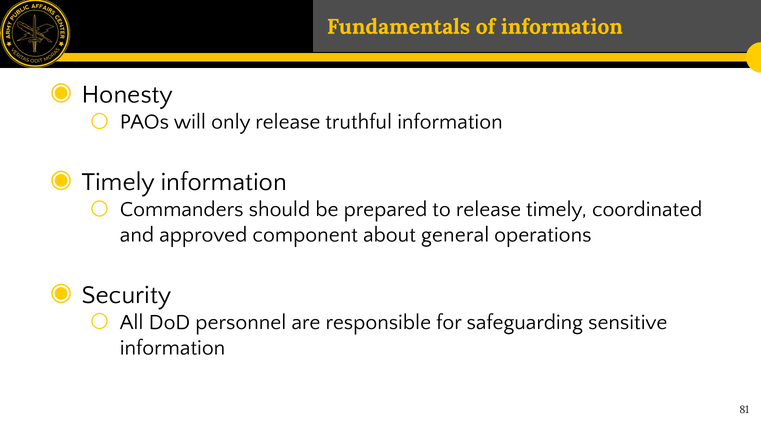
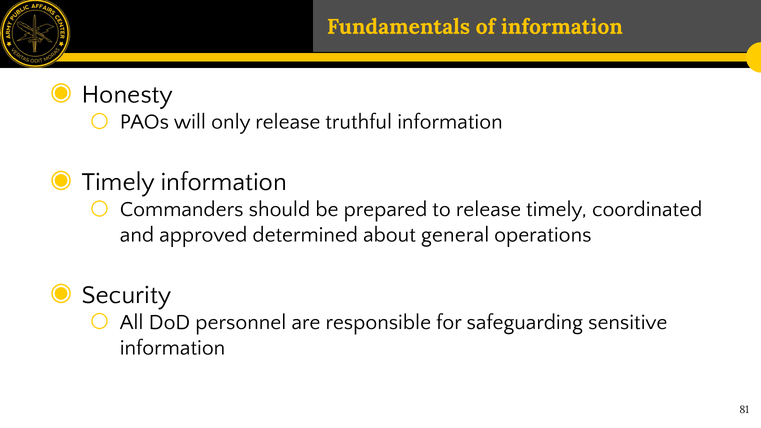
component: component -> determined
